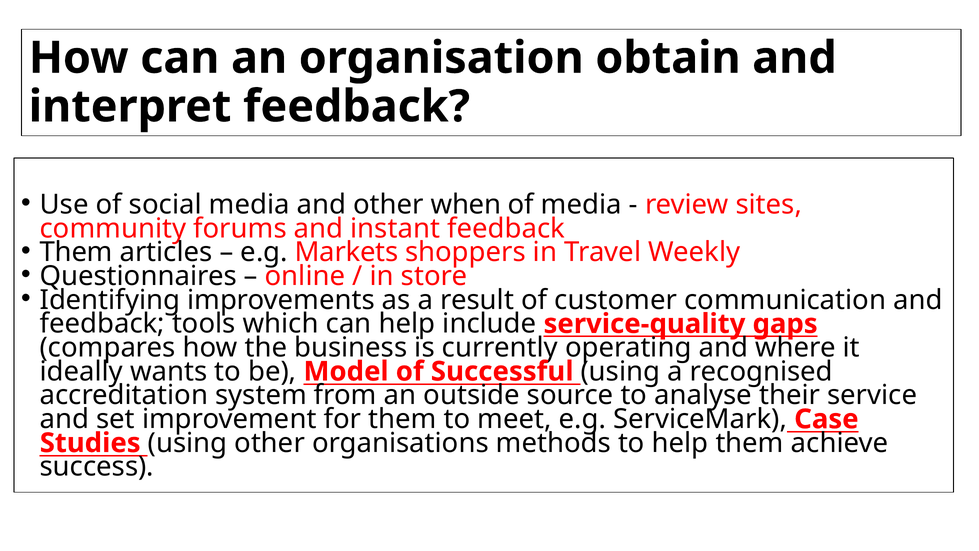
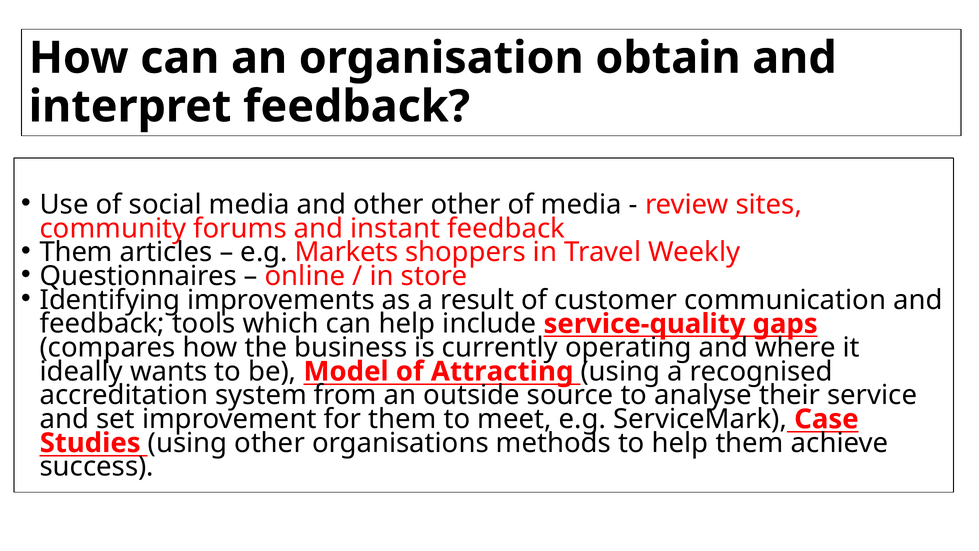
other when: when -> other
Successful: Successful -> Attracting
